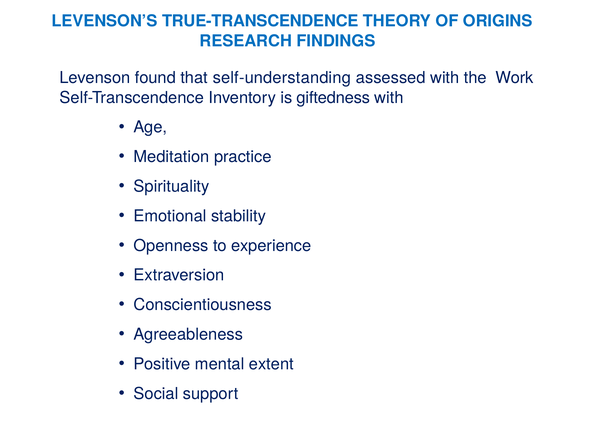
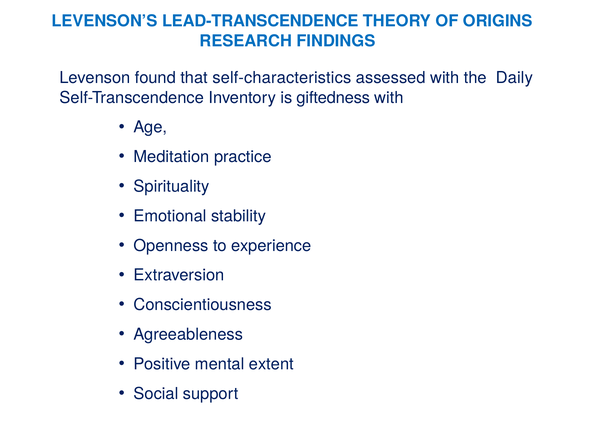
TRUE-TRANSCENDENCE: TRUE-TRANSCENDENCE -> LEAD-TRANSCENDENCE
self-understanding: self-understanding -> self-characteristics
Work: Work -> Daily
